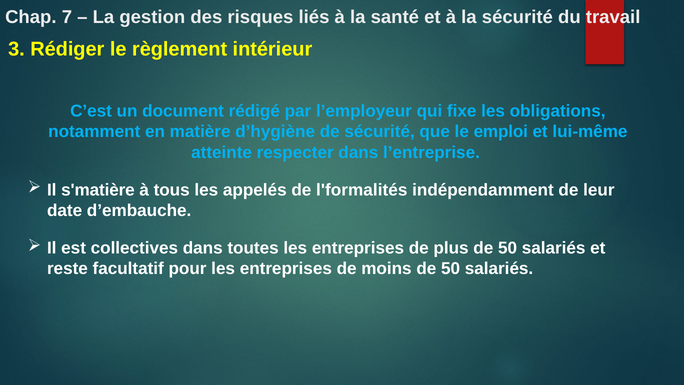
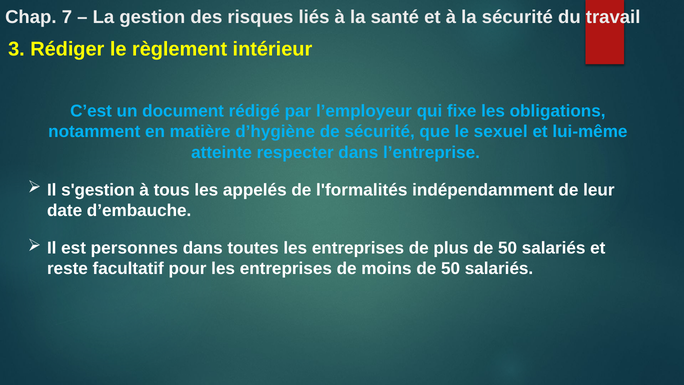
emploi: emploi -> sexuel
s'matière: s'matière -> s'gestion
collectives: collectives -> personnes
